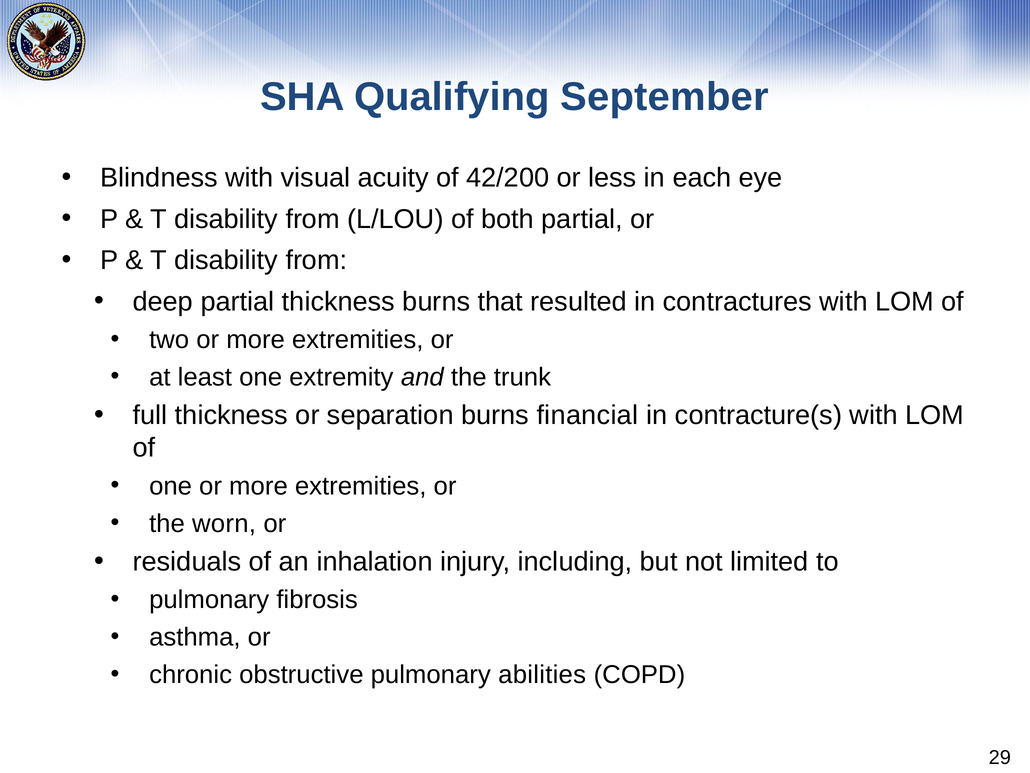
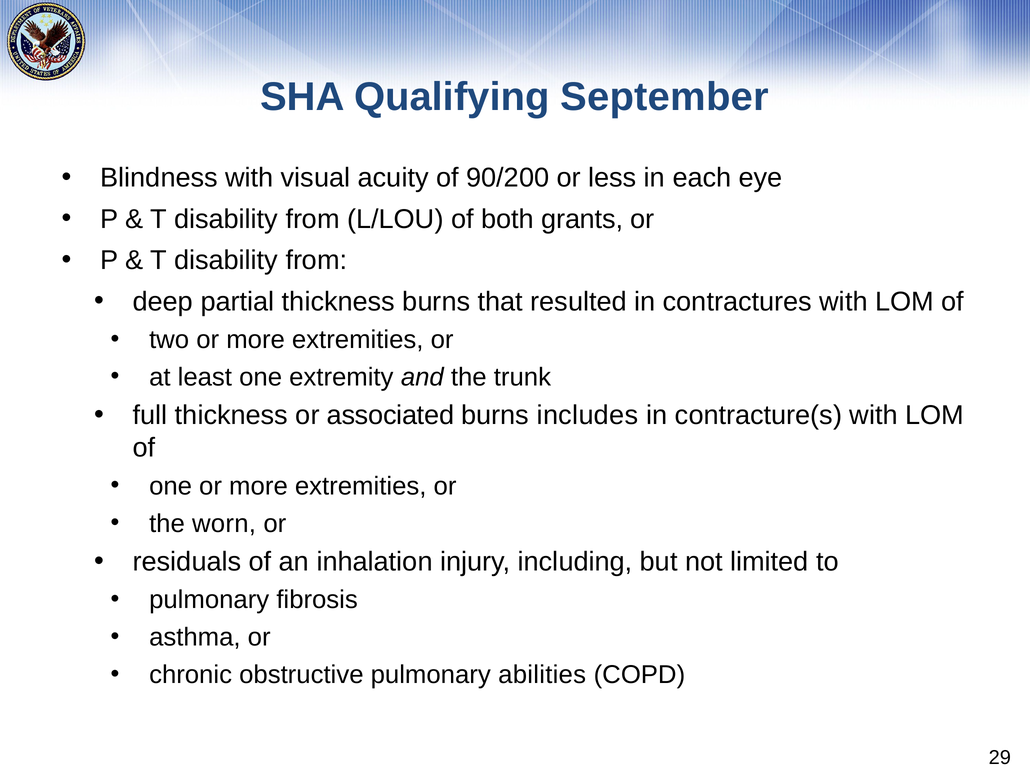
42/200: 42/200 -> 90/200
both partial: partial -> grants
separation: separation -> associated
financial: financial -> includes
